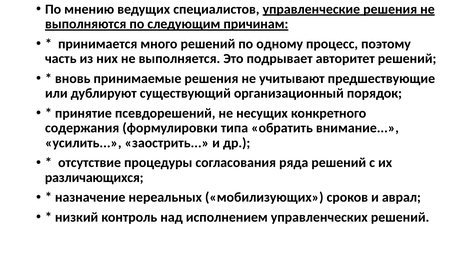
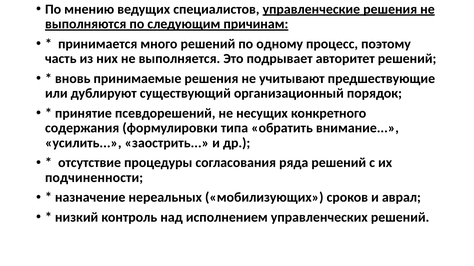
различающихся: различающихся -> подчиненности
